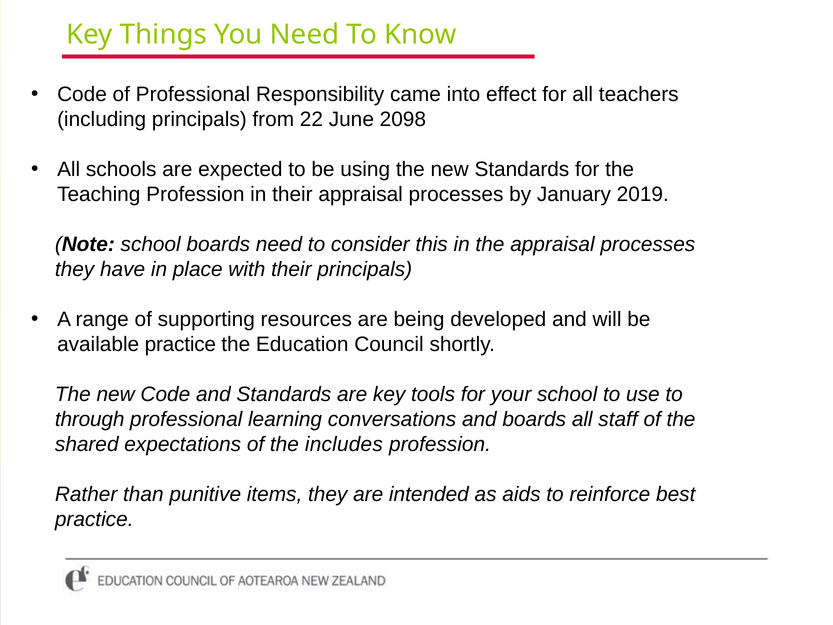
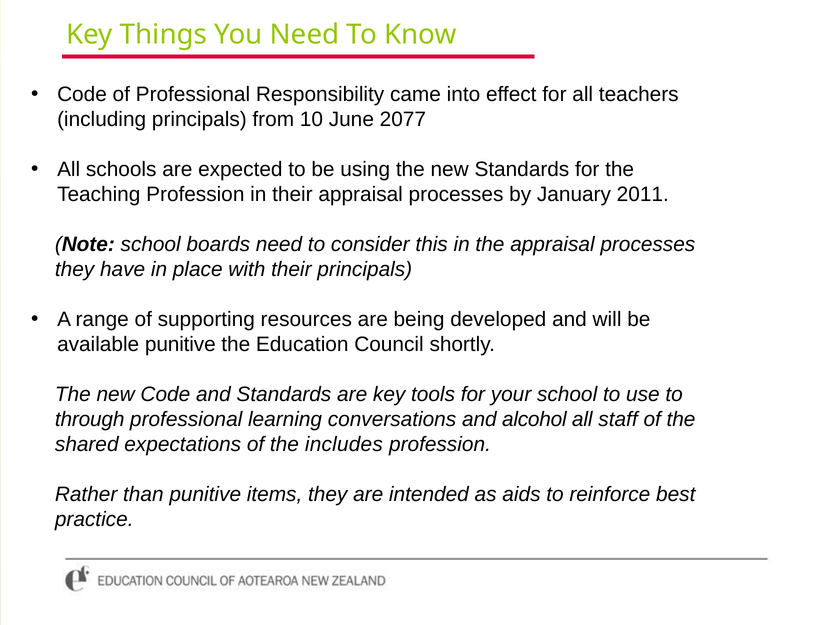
22: 22 -> 10
2098: 2098 -> 2077
2019: 2019 -> 2011
available practice: practice -> punitive
and boards: boards -> alcohol
